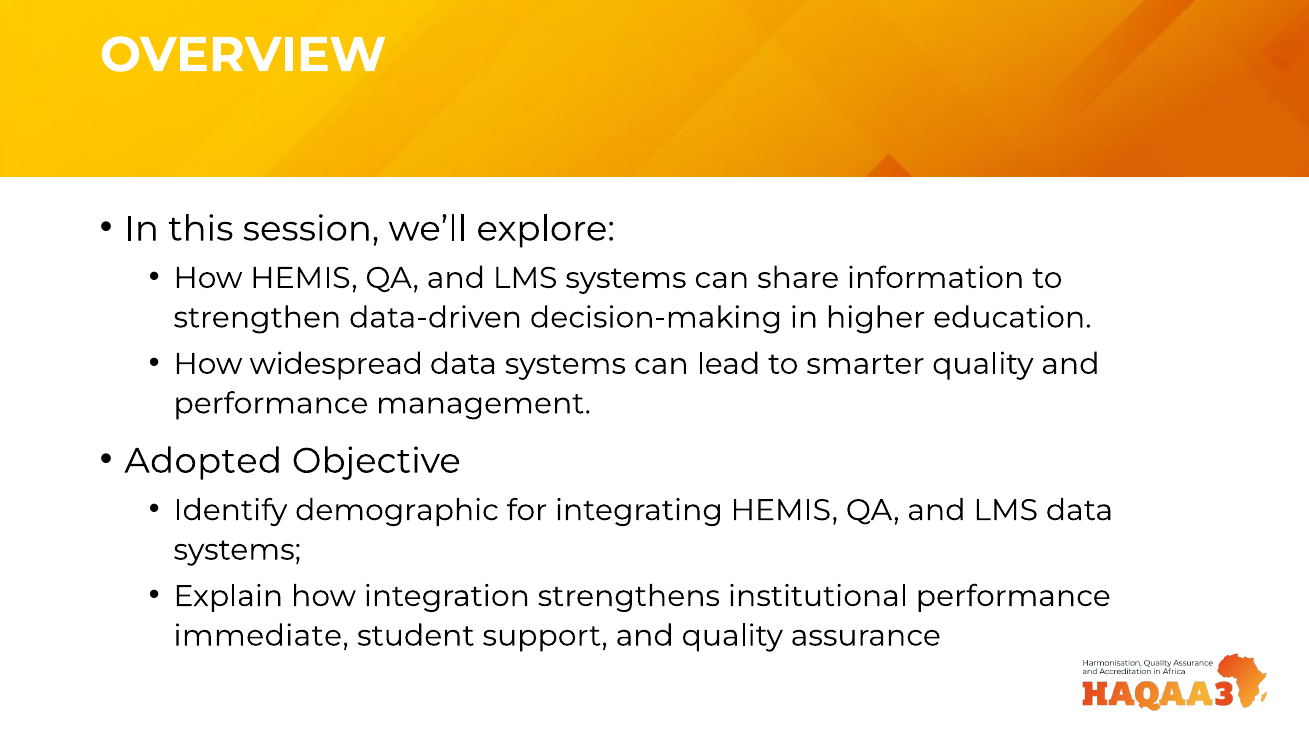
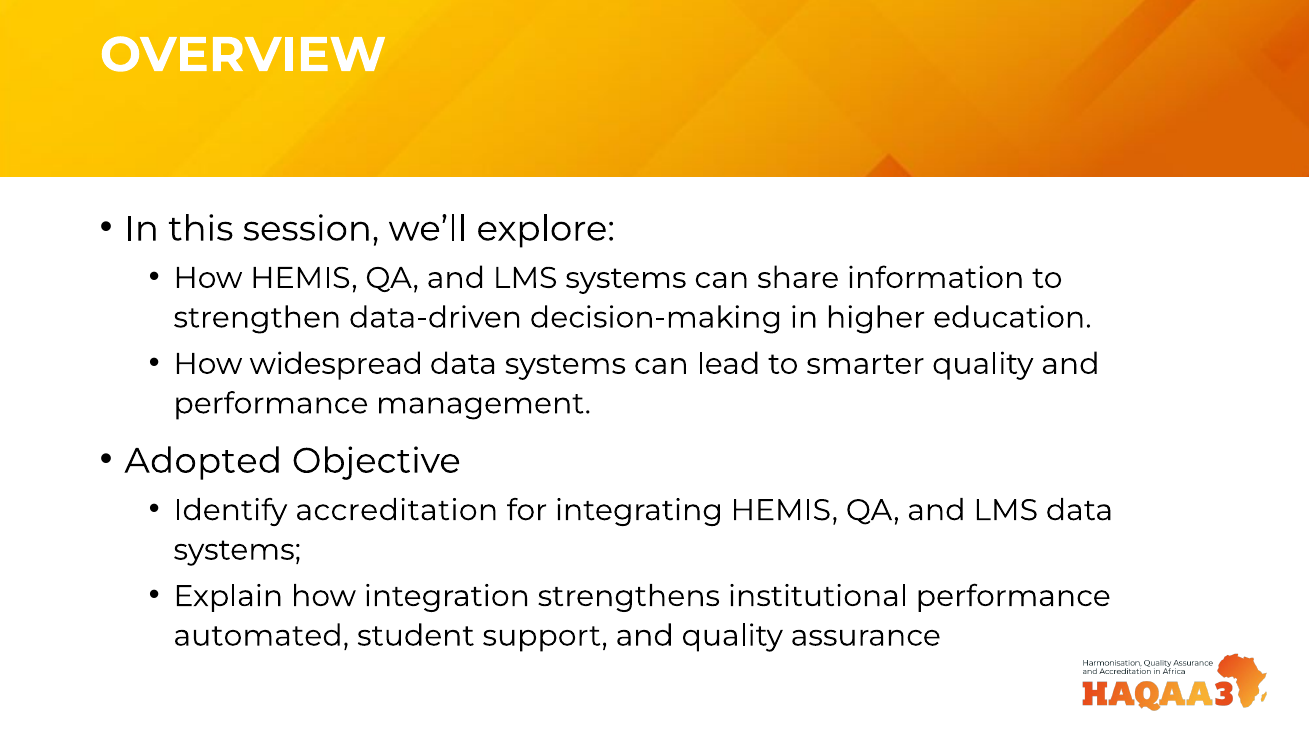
demographic: demographic -> accreditation
immediate: immediate -> automated
